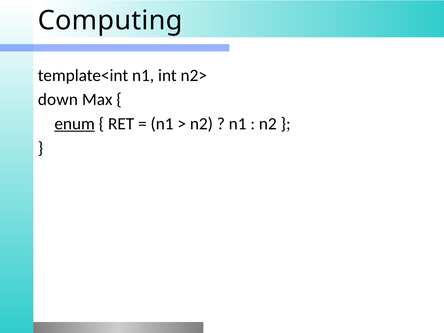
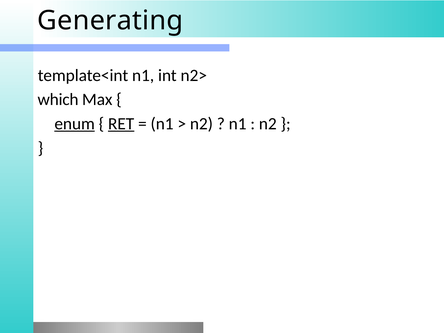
Computing: Computing -> Generating
down: down -> which
RET underline: none -> present
